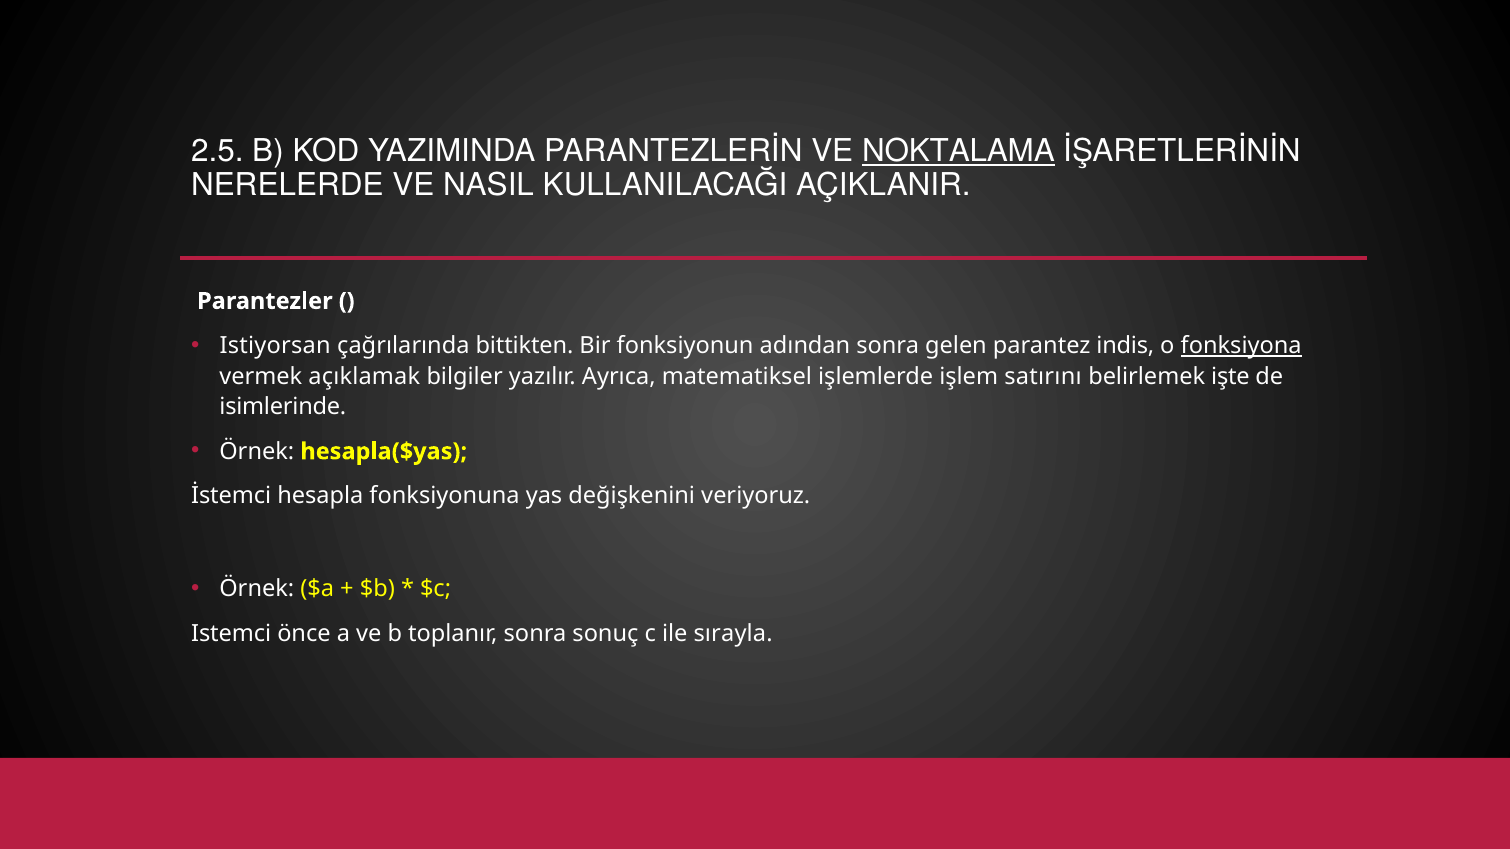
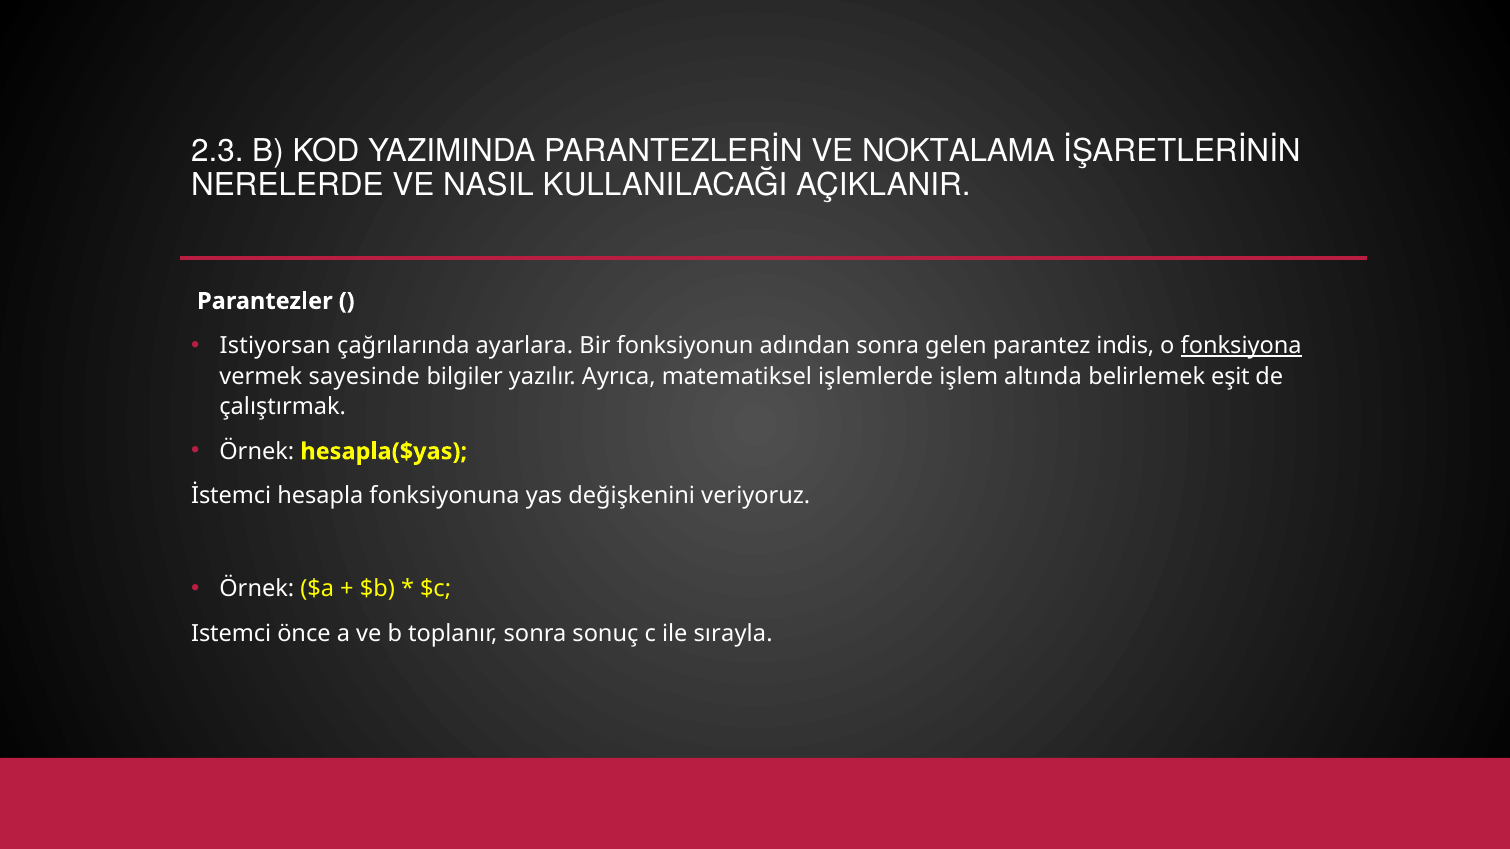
2.5: 2.5 -> 2.3
NOKTALAMA underline: present -> none
bittikten: bittikten -> ayarlara
açıklamak: açıklamak -> sayesinde
satırını: satırını -> altında
işte: işte -> eşit
isimlerinde: isimlerinde -> çalıştırmak
